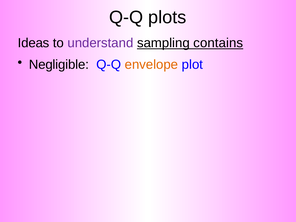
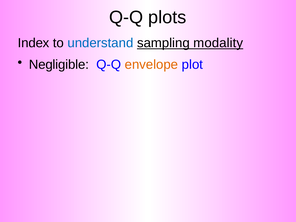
Ideas: Ideas -> Index
understand colour: purple -> blue
contains: contains -> modality
